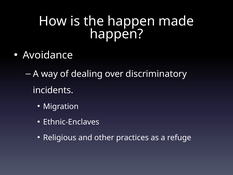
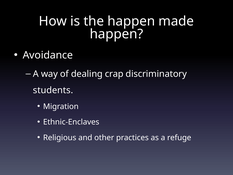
over: over -> crap
incidents: incidents -> students
